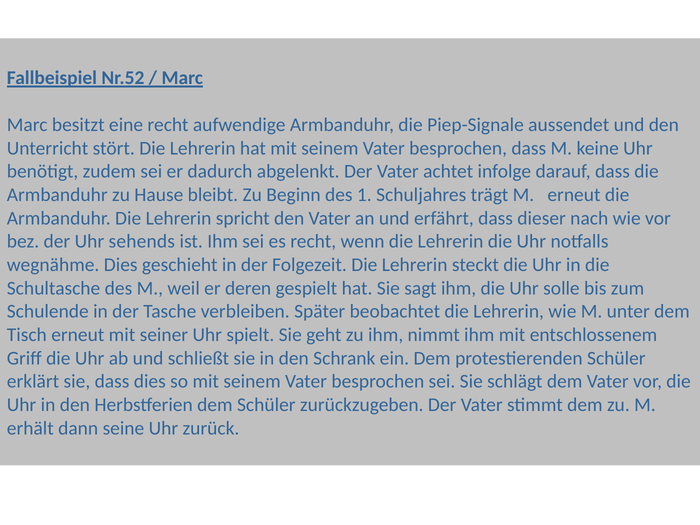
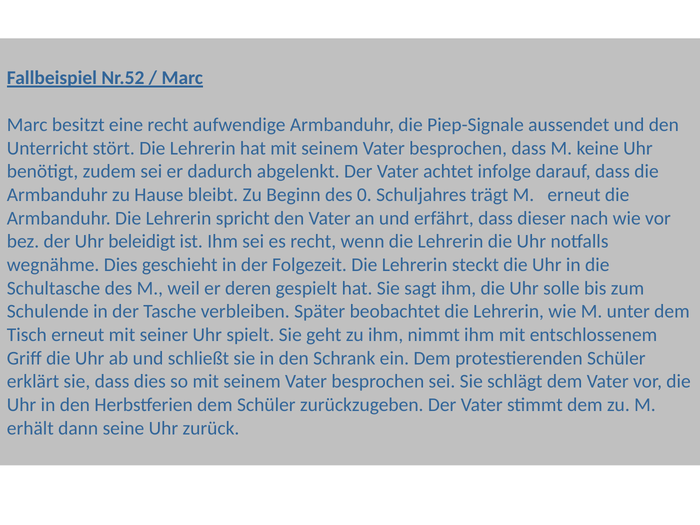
1: 1 -> 0
sehends: sehends -> beleidigt
